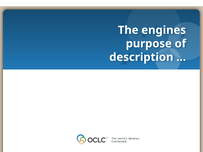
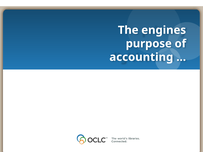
description: description -> accounting
